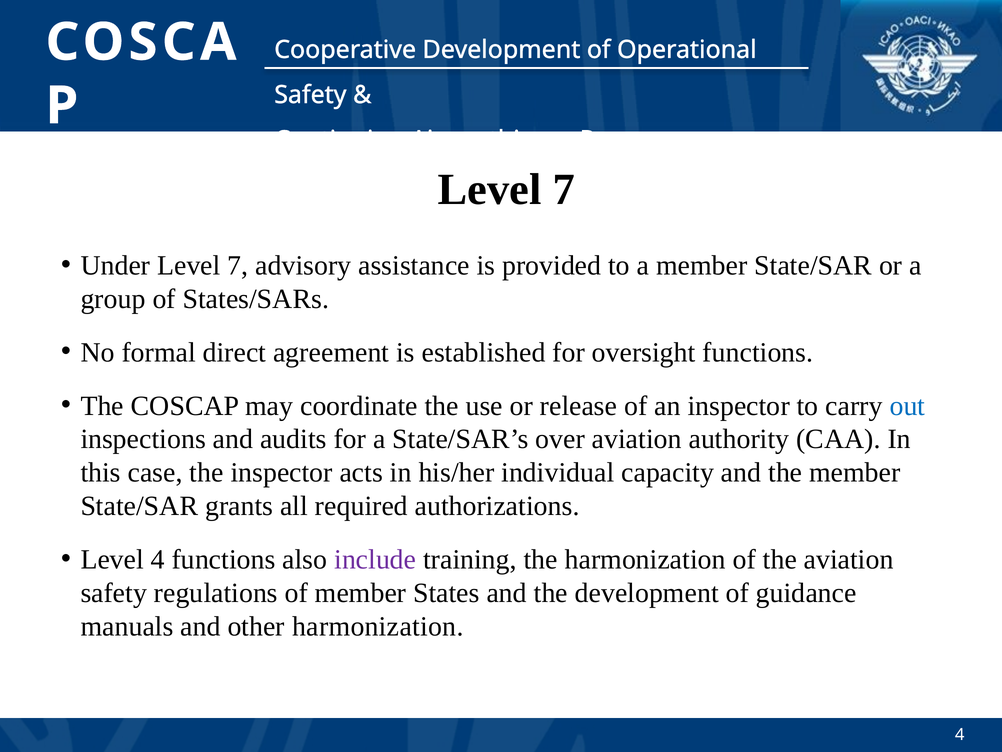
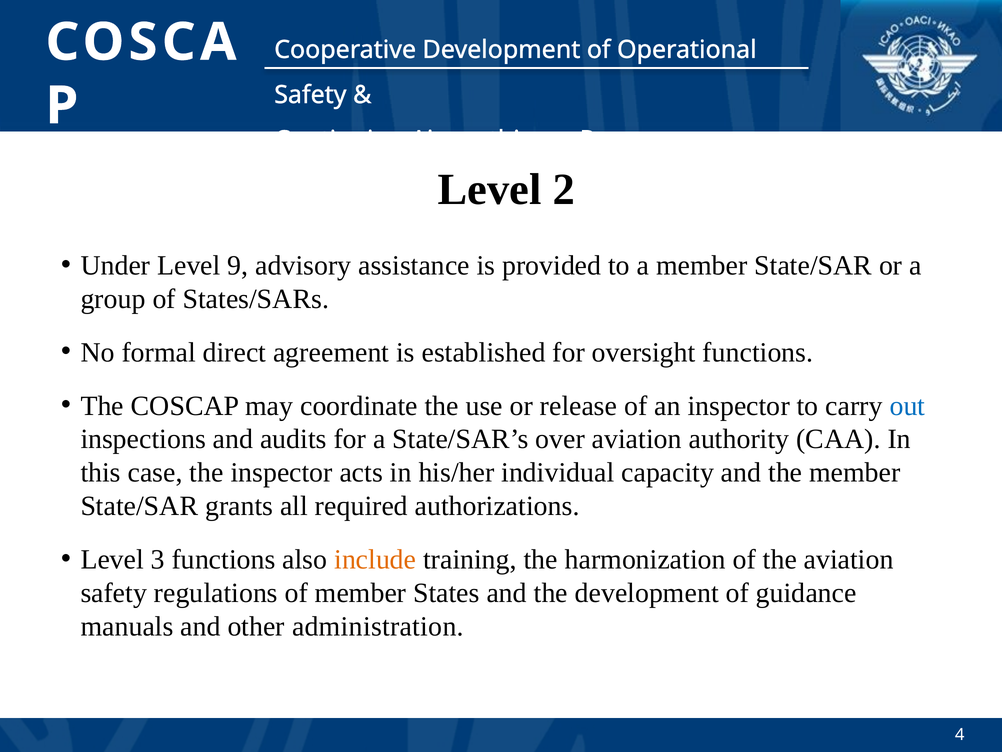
7 at (564, 190): 7 -> 2
Under Level 7: 7 -> 9
Level 4: 4 -> 3
include colour: purple -> orange
other harmonization: harmonization -> administration
